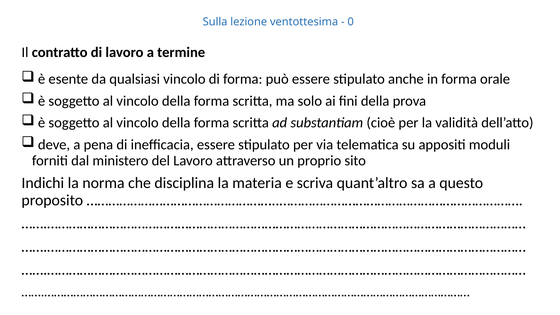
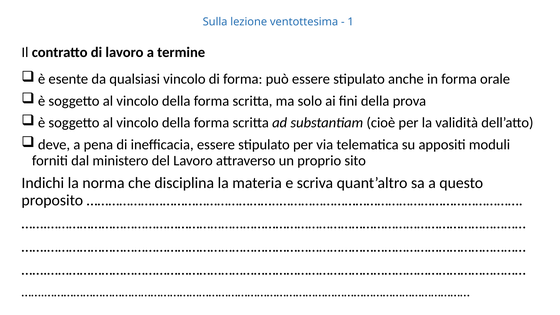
0: 0 -> 1
